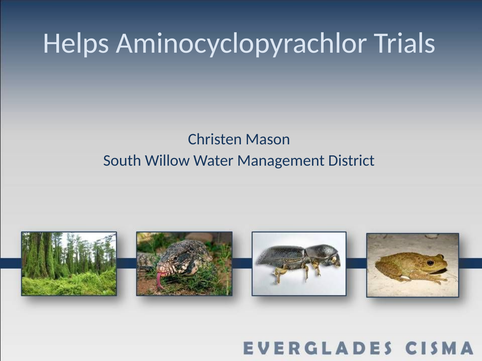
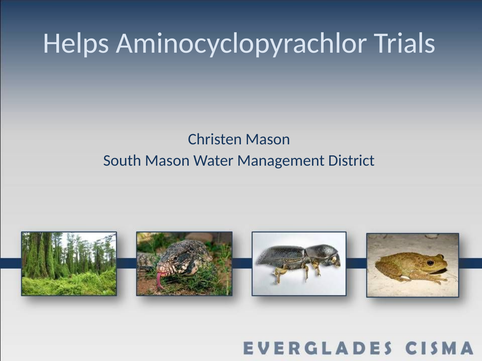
South Willow: Willow -> Mason
